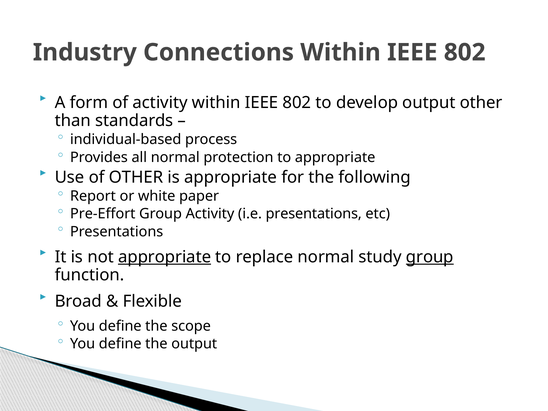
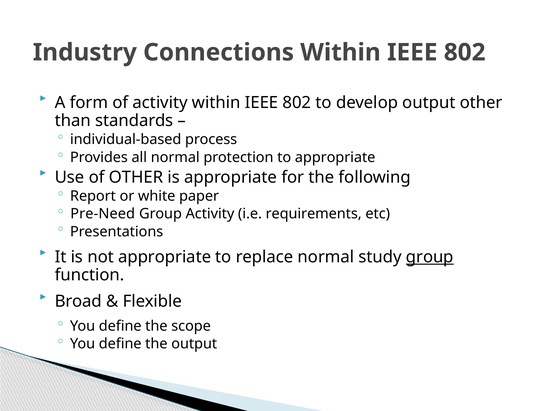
Pre-Effort: Pre-Effort -> Pre-Need
i.e presentations: presentations -> requirements
appropriate at (165, 257) underline: present -> none
